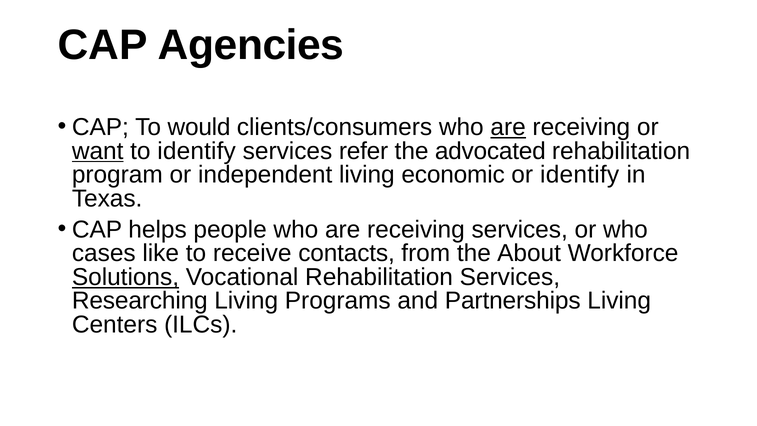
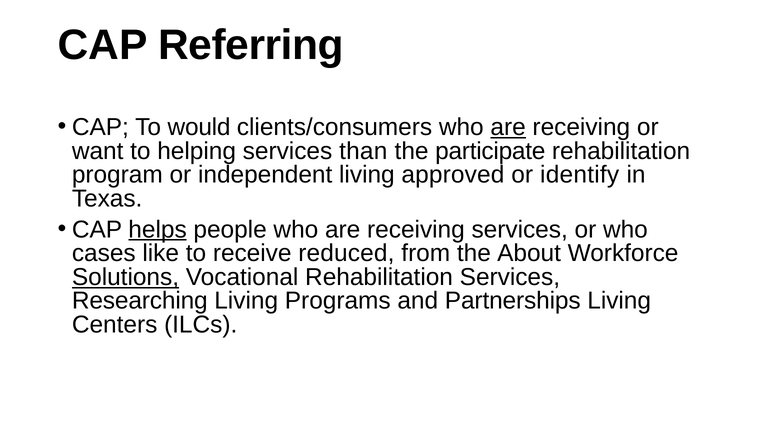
Agencies: Agencies -> Referring
want underline: present -> none
to identify: identify -> helping
refer: refer -> than
advocated: advocated -> participate
economic: economic -> approved
helps underline: none -> present
contacts: contacts -> reduced
